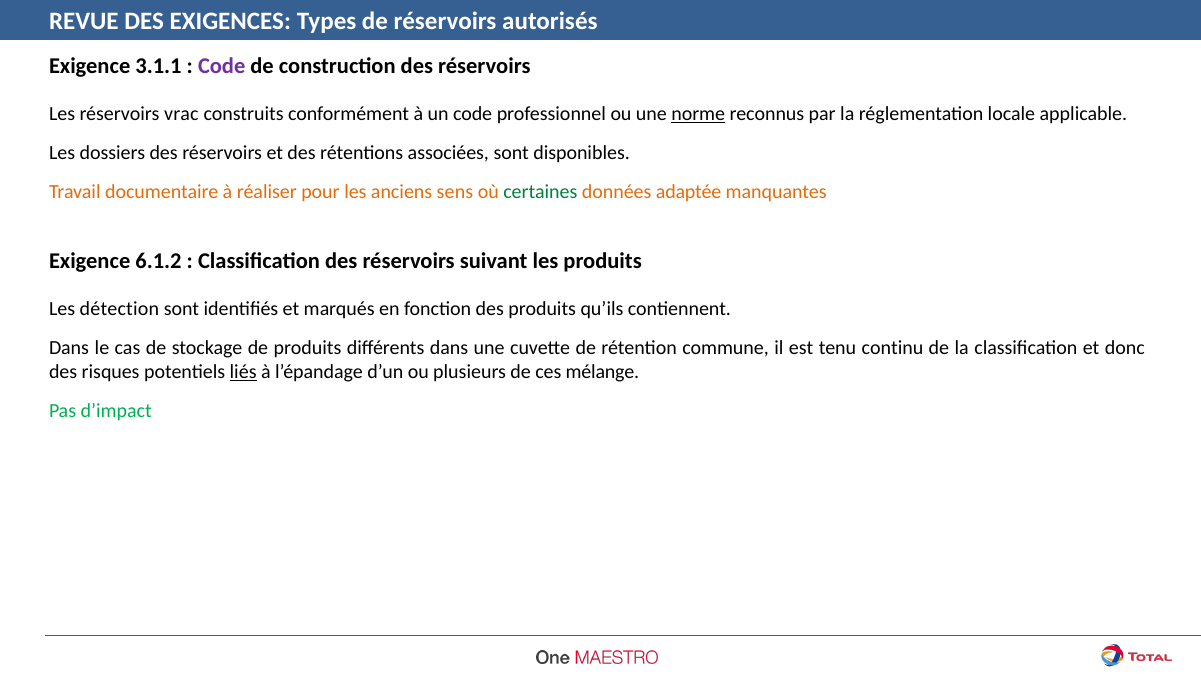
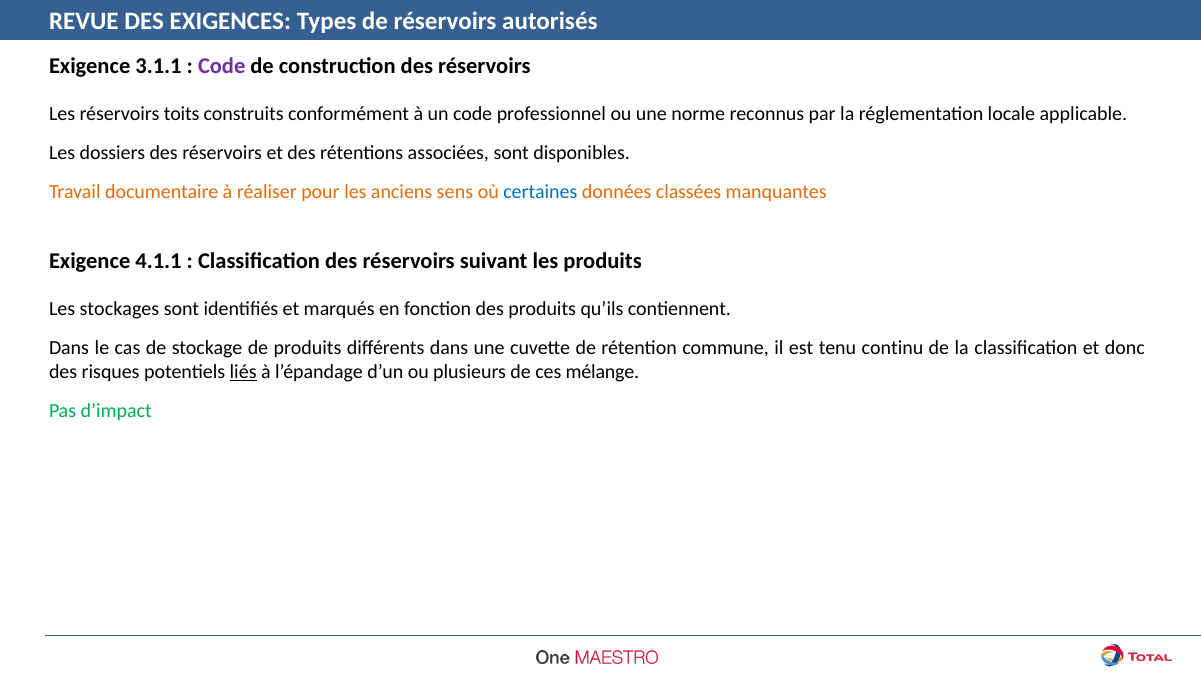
vrac: vrac -> toits
norme underline: present -> none
certaines colour: green -> blue
adaptée: adaptée -> classées
6.1.2: 6.1.2 -> 4.1.1
détection: détection -> stockages
